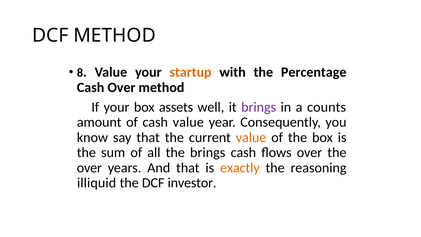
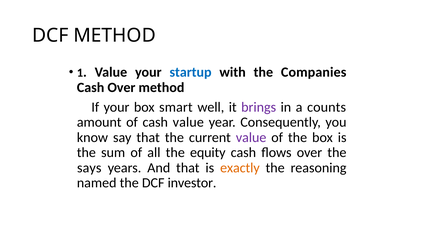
8: 8 -> 1
startup colour: orange -> blue
Percentage: Percentage -> Companies
assets: assets -> smart
value at (251, 137) colour: orange -> purple
the brings: brings -> equity
over at (89, 168): over -> says
illiquid: illiquid -> named
